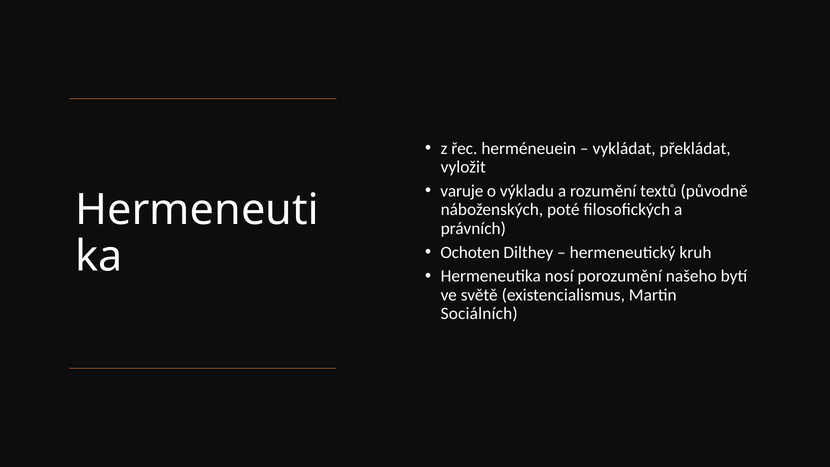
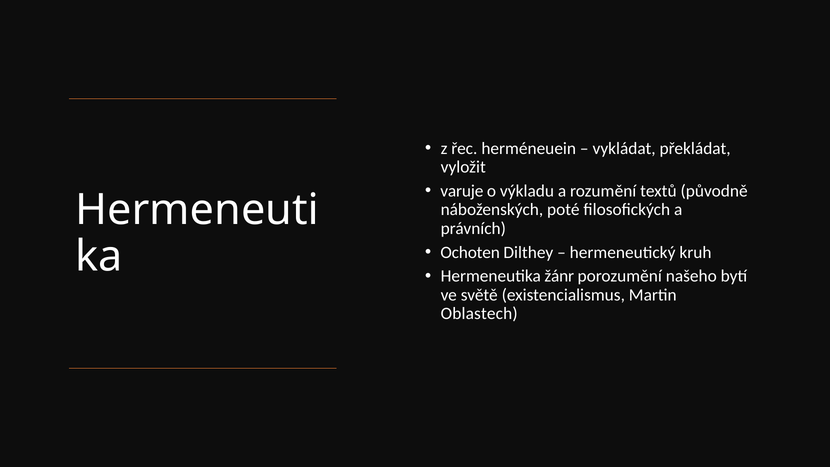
nosí: nosí -> žánr
Sociálních: Sociálních -> Oblastech
